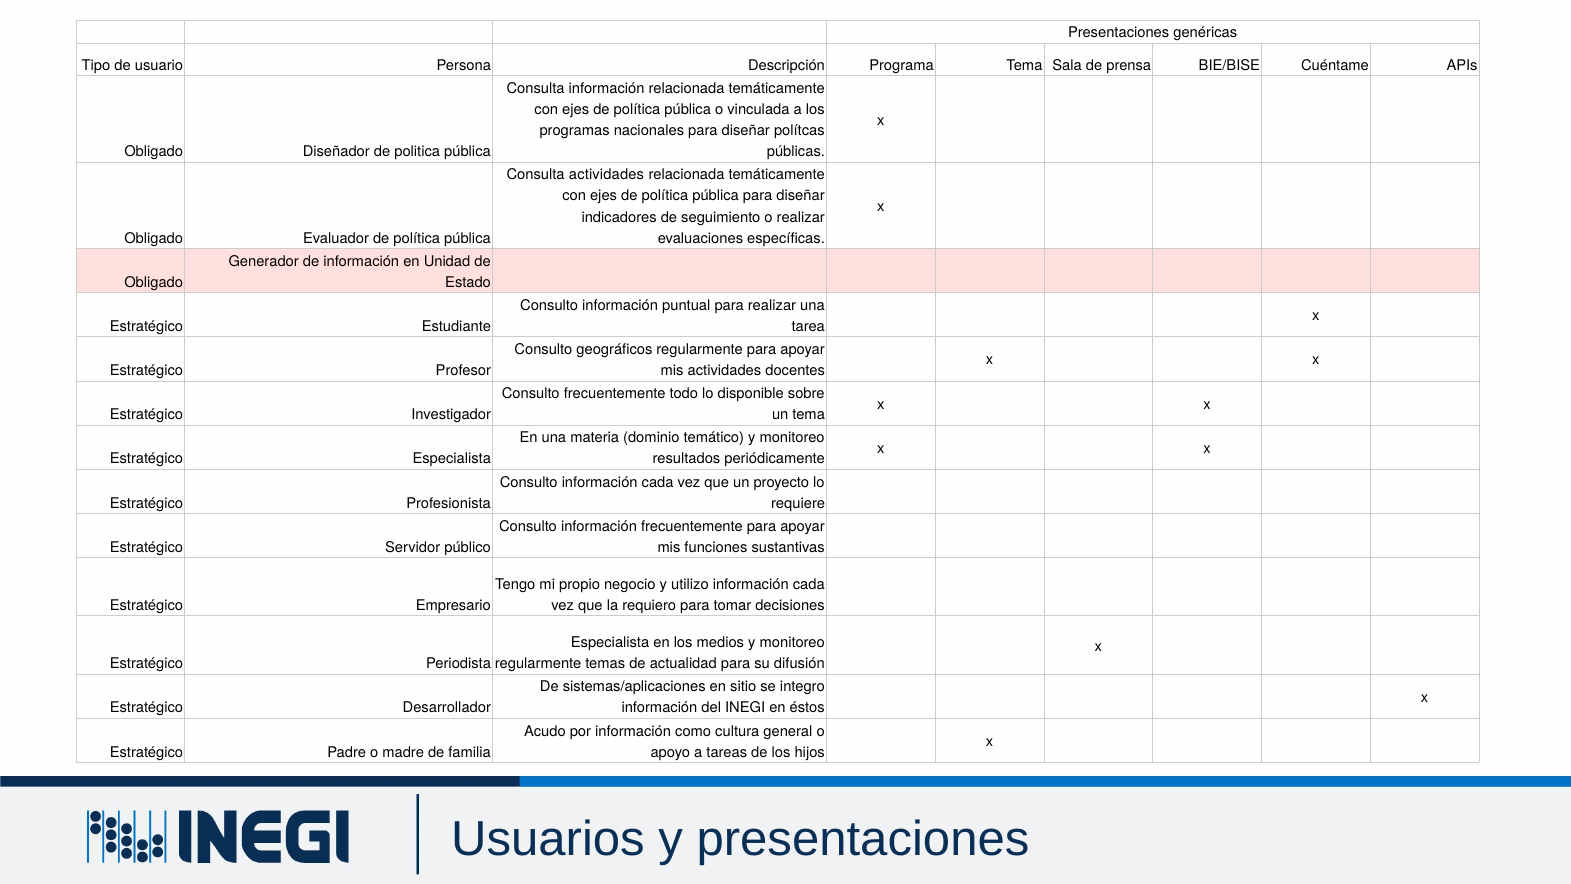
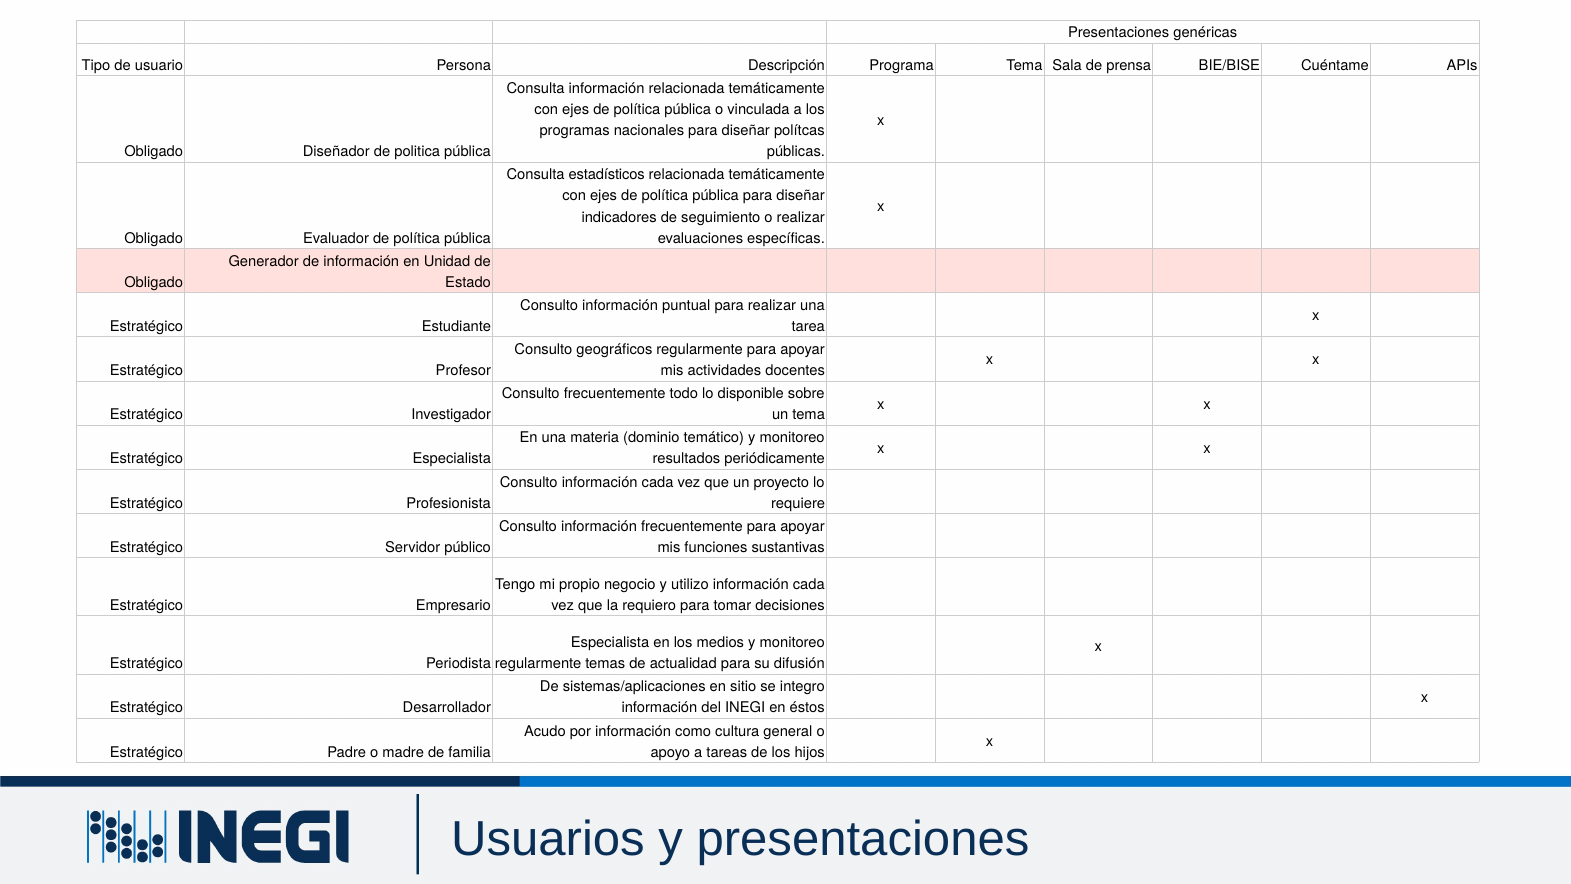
Consulta actividades: actividades -> estadísticos
